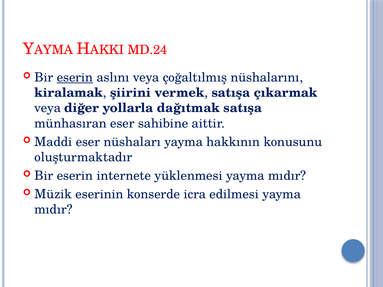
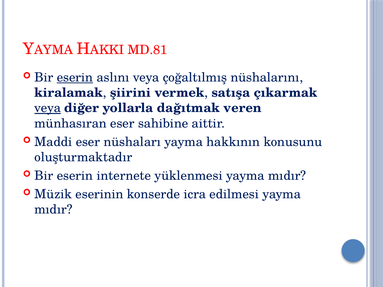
MD.24: MD.24 -> MD.81
veya at (48, 108) underline: none -> present
dağıtmak satışa: satışa -> veren
